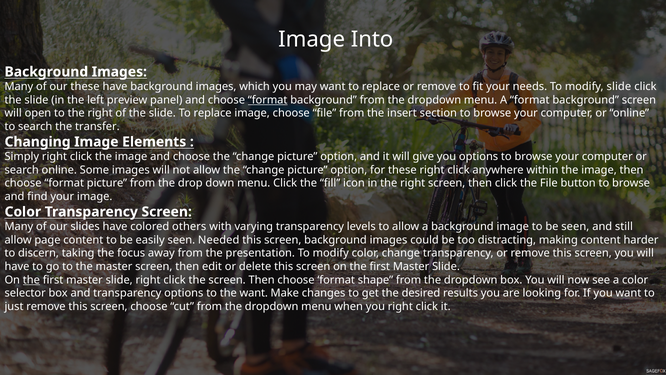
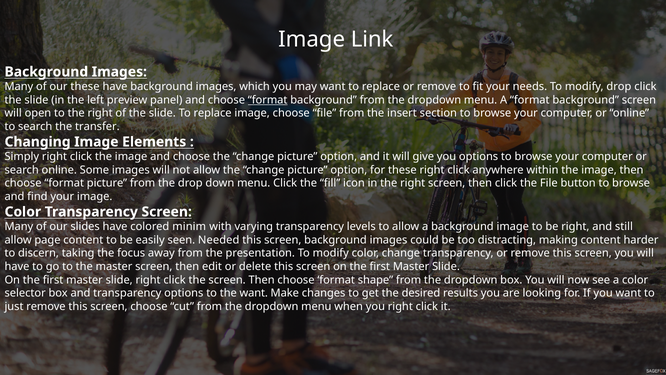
Into: Into -> Link
modify slide: slide -> drop
others: others -> minim
be seen: seen -> right
the at (31, 280) underline: present -> none
